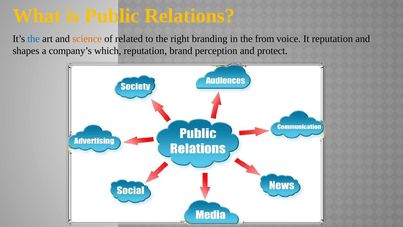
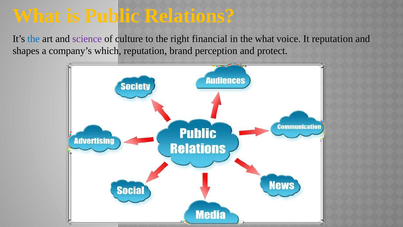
science colour: orange -> purple
related: related -> culture
branding: branding -> financial
the from: from -> what
